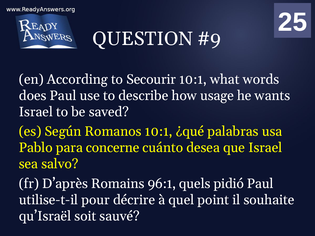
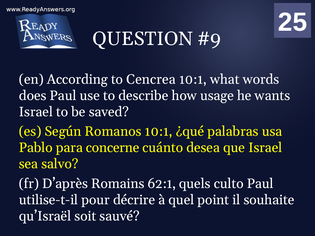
Secourir: Secourir -> Cencrea
96:1: 96:1 -> 62:1
pidió: pidió -> culto
